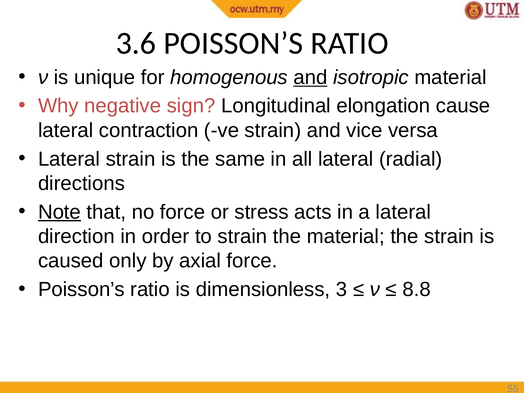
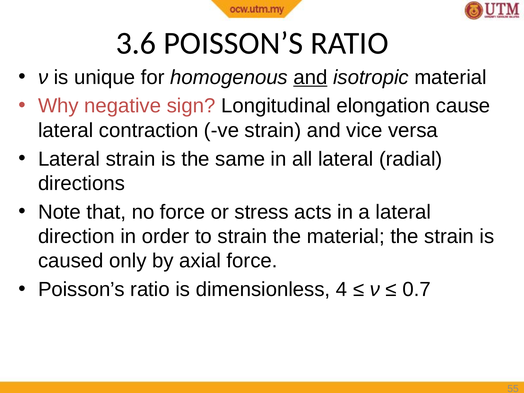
Note underline: present -> none
3: 3 -> 4
8.8: 8.8 -> 0.7
